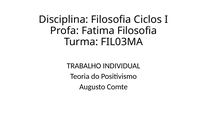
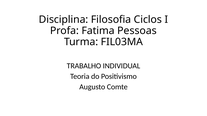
Fatima Filosofia: Filosofia -> Pessoas
